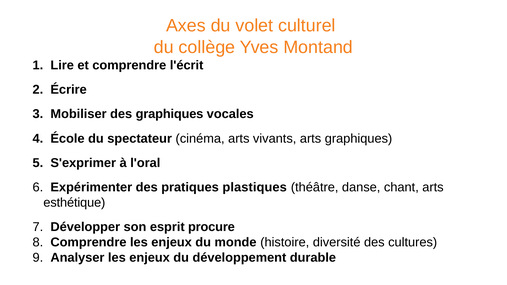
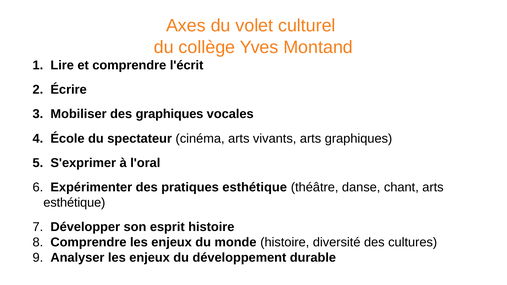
pratiques plastiques: plastiques -> esthétique
esprit procure: procure -> histoire
